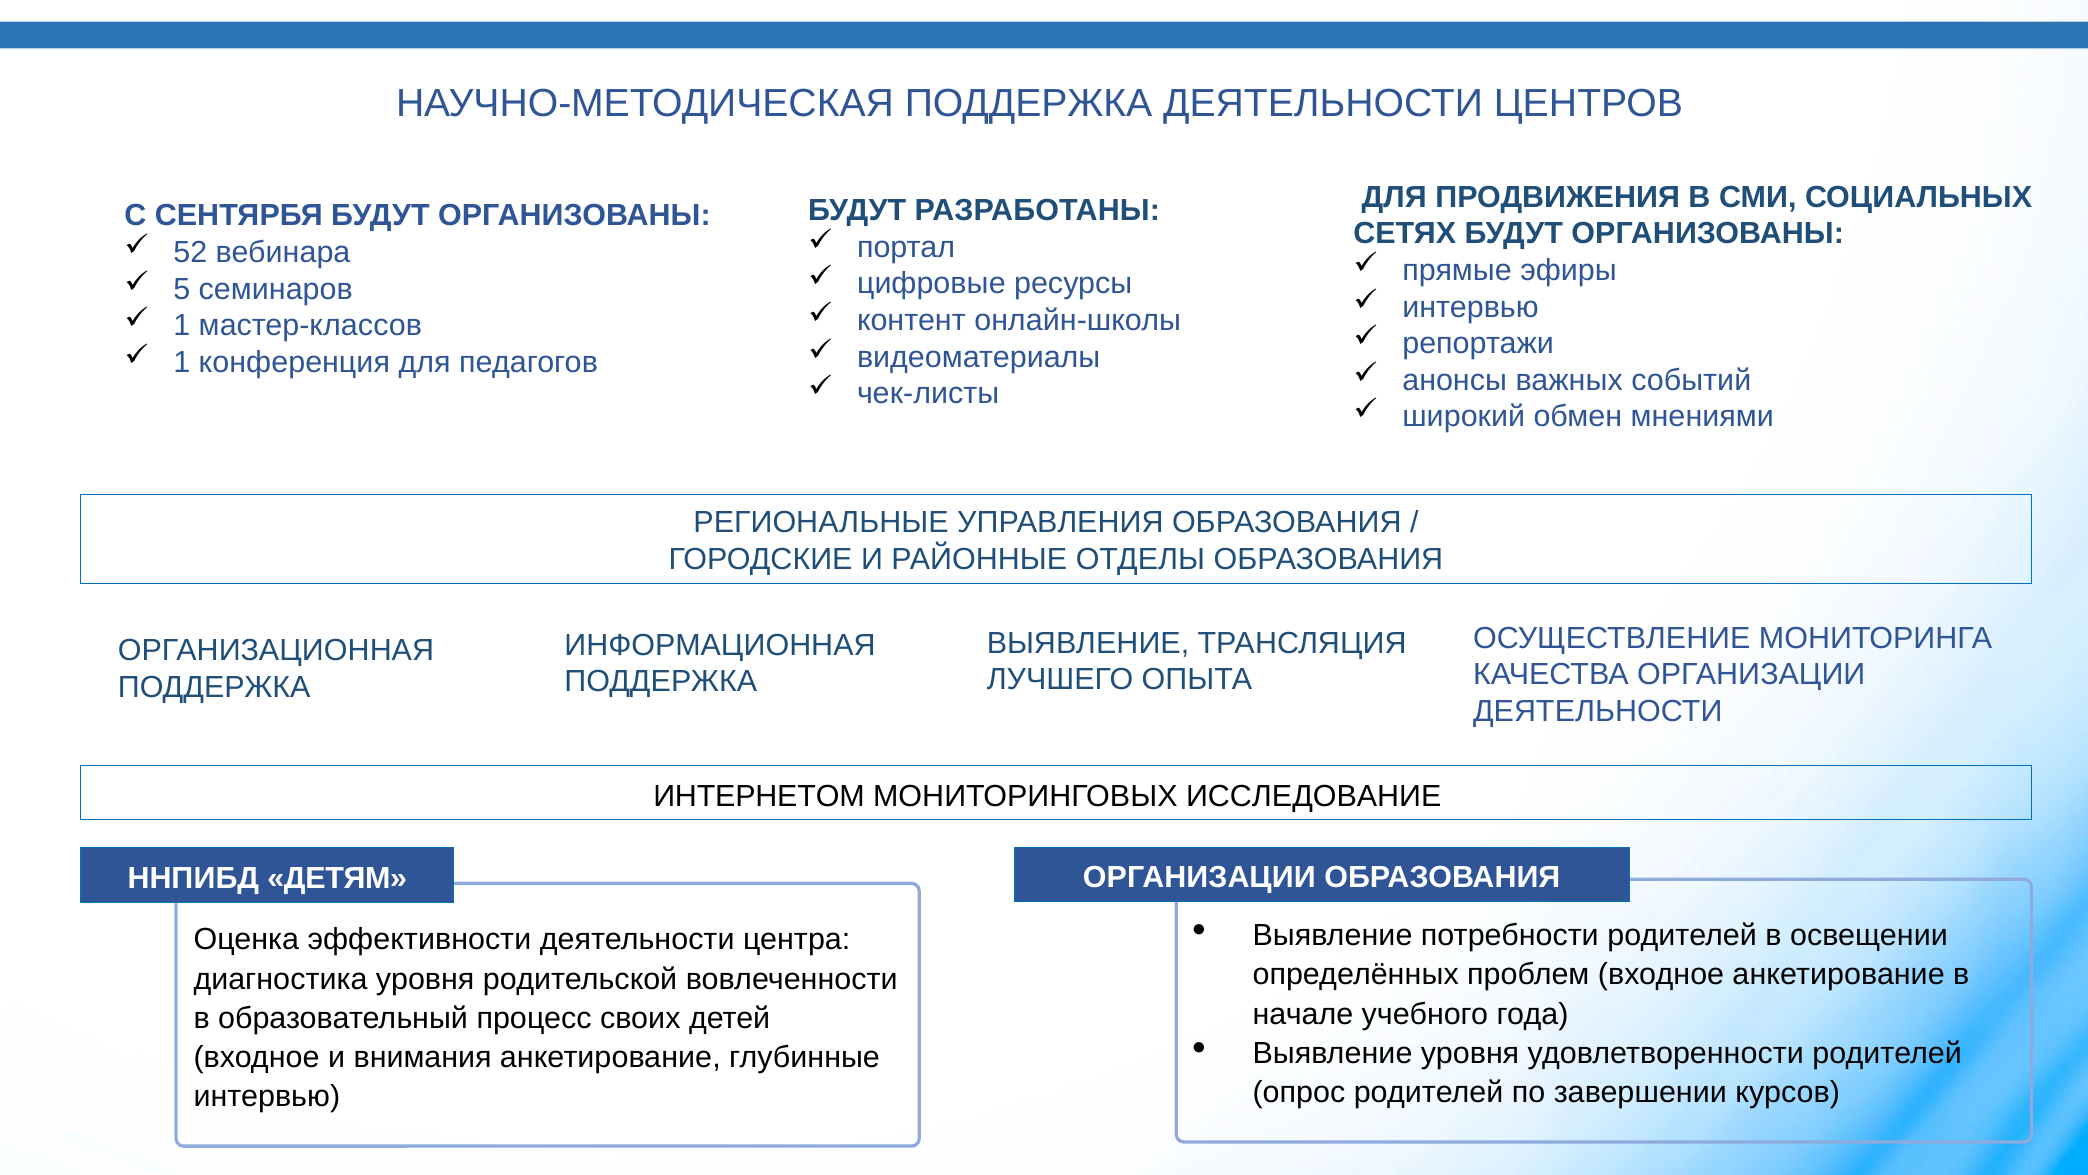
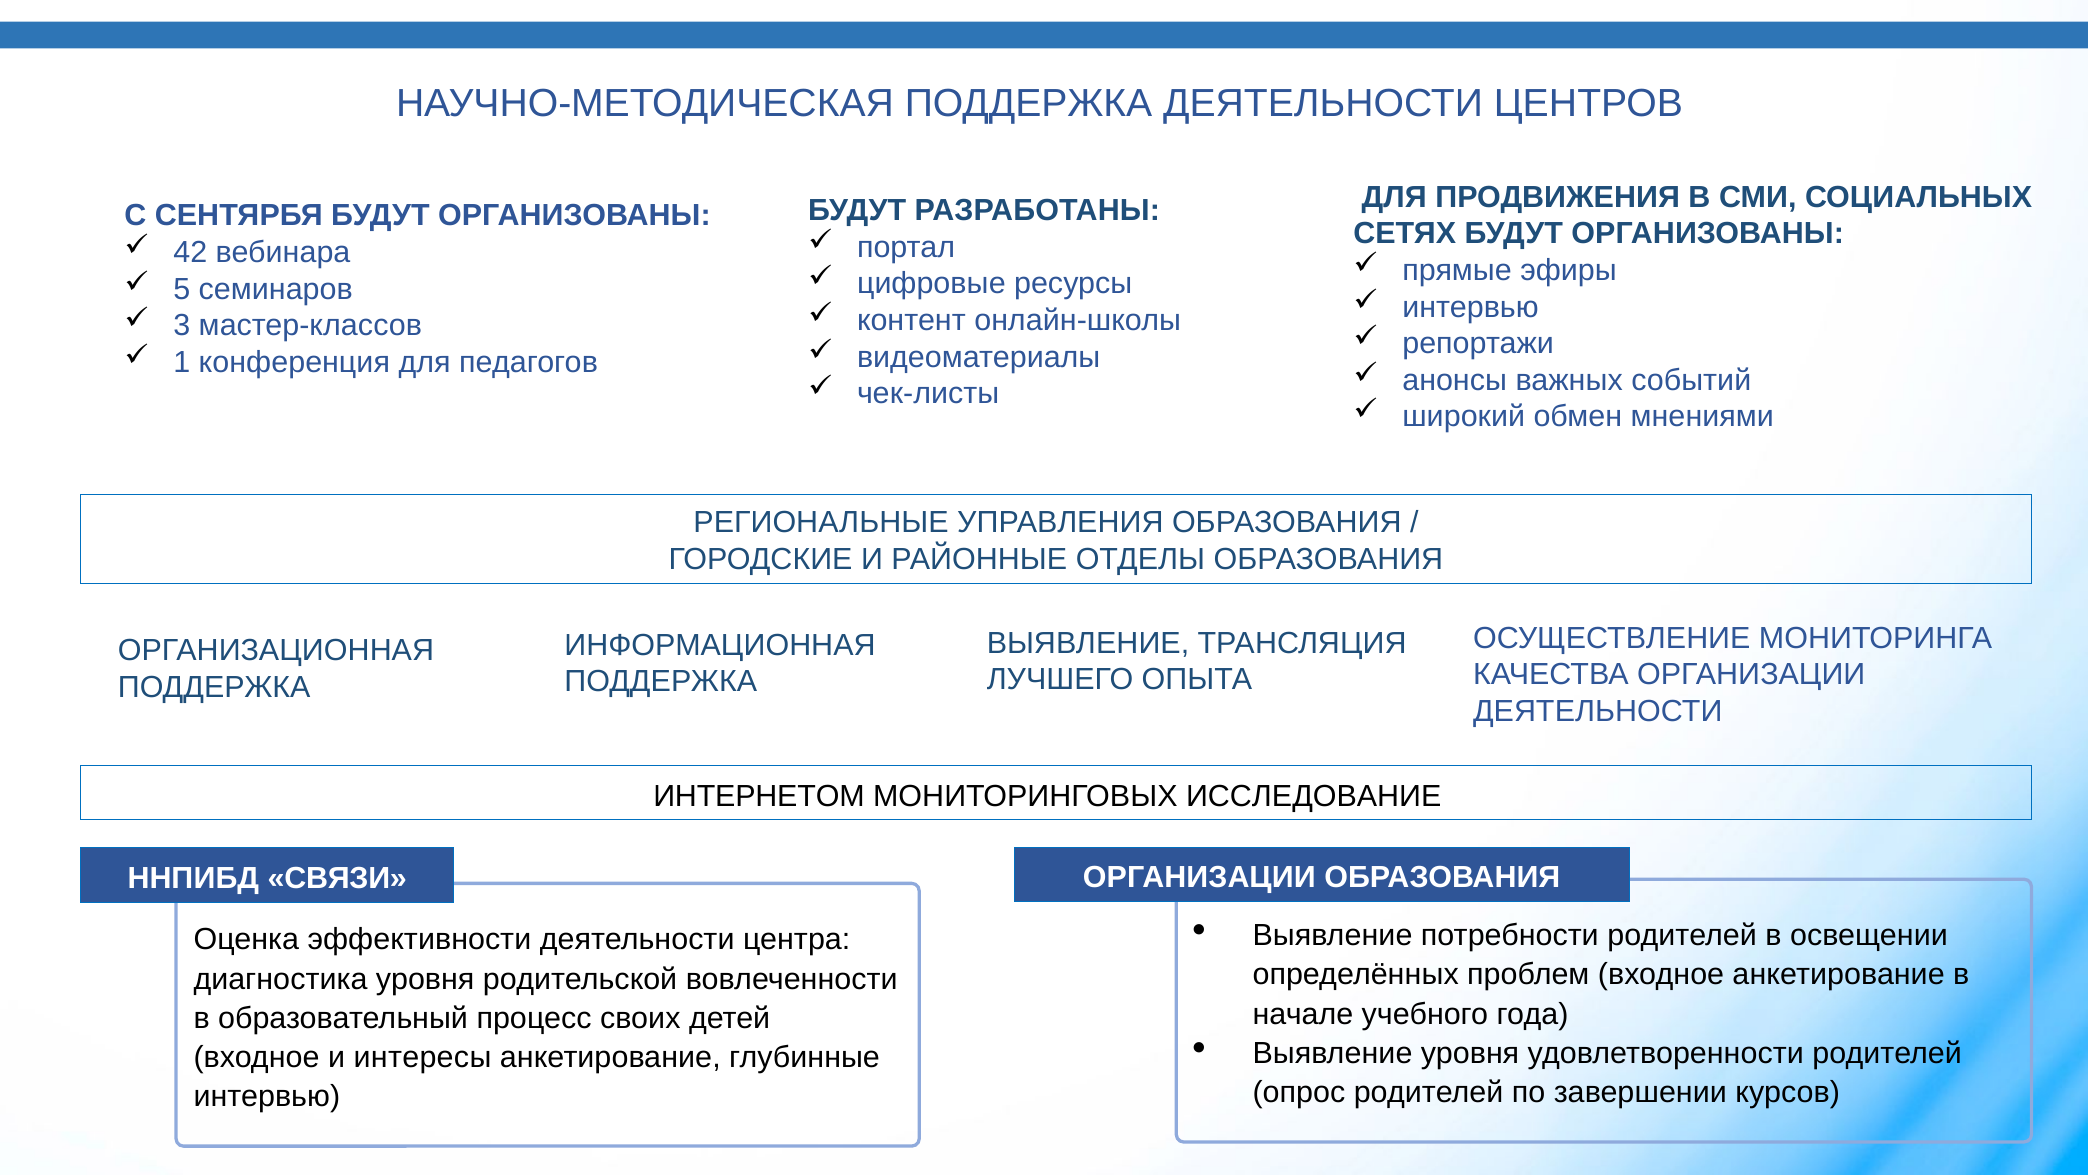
52: 52 -> 42
1 at (182, 326): 1 -> 3
ДЕТЯМ: ДЕТЯМ -> СВЯЗИ
внимания: внимания -> интересы
